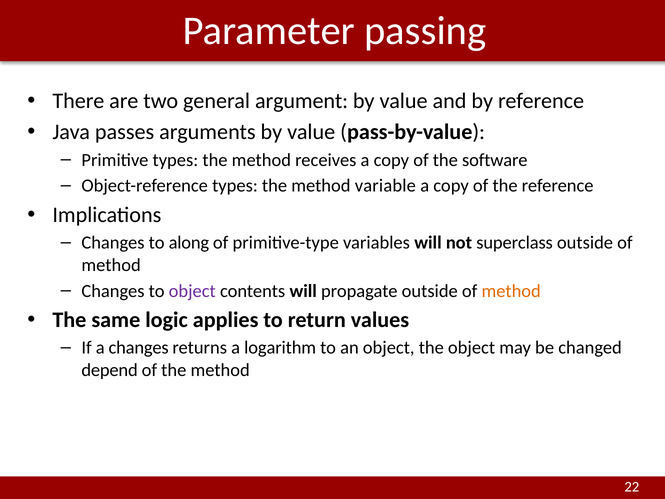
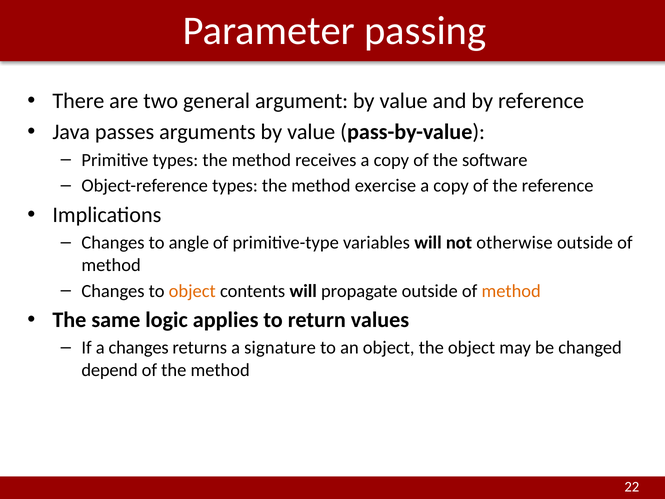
variable: variable -> exercise
along: along -> angle
superclass: superclass -> otherwise
object at (192, 291) colour: purple -> orange
logarithm: logarithm -> signature
